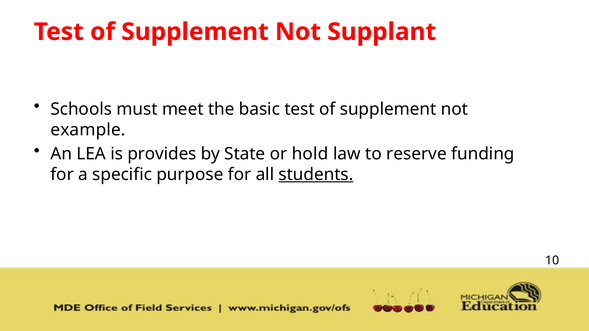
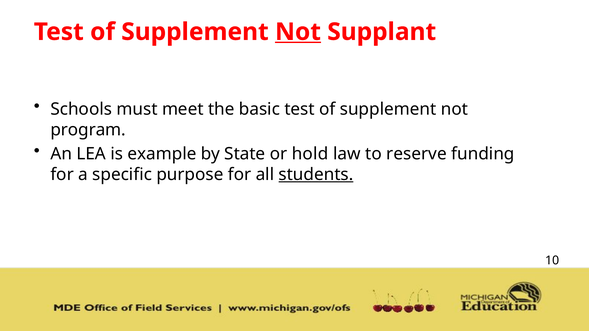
Not at (298, 32) underline: none -> present
example: example -> program
provides: provides -> example
